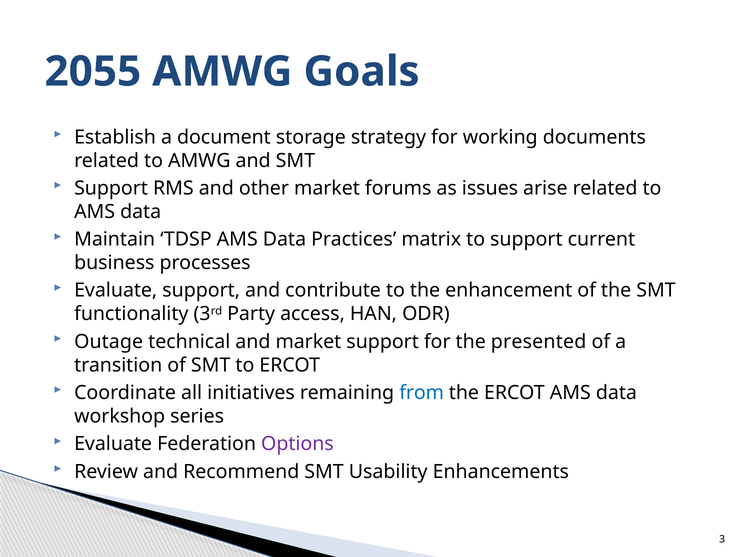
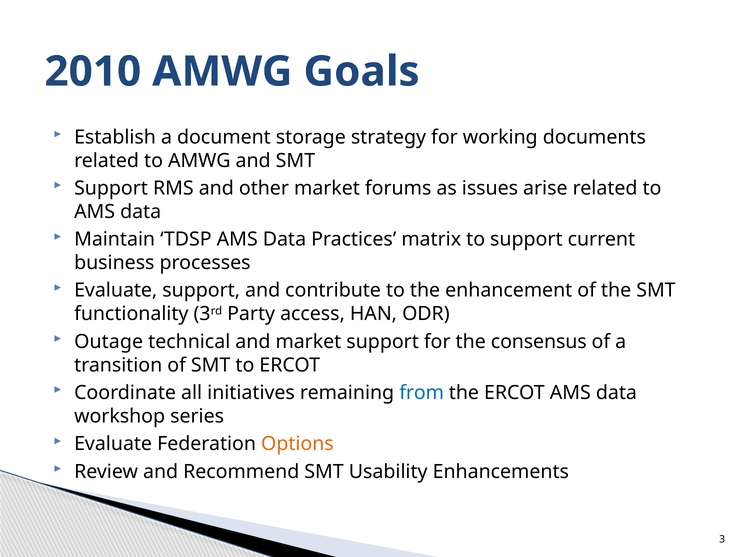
2055: 2055 -> 2010
presented: presented -> consensus
Options colour: purple -> orange
